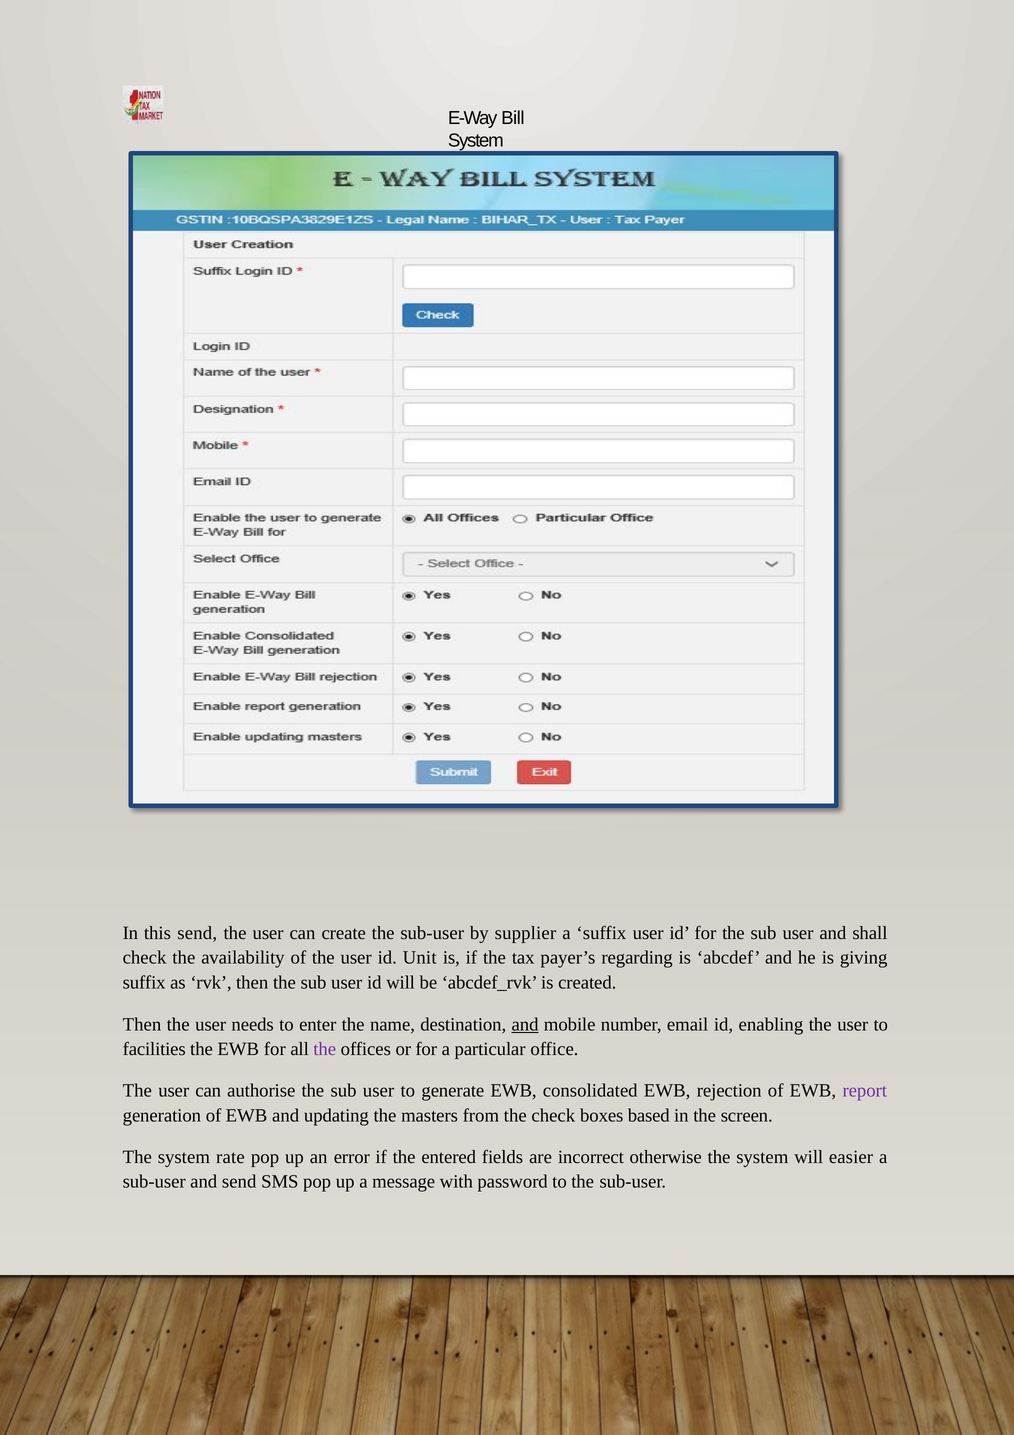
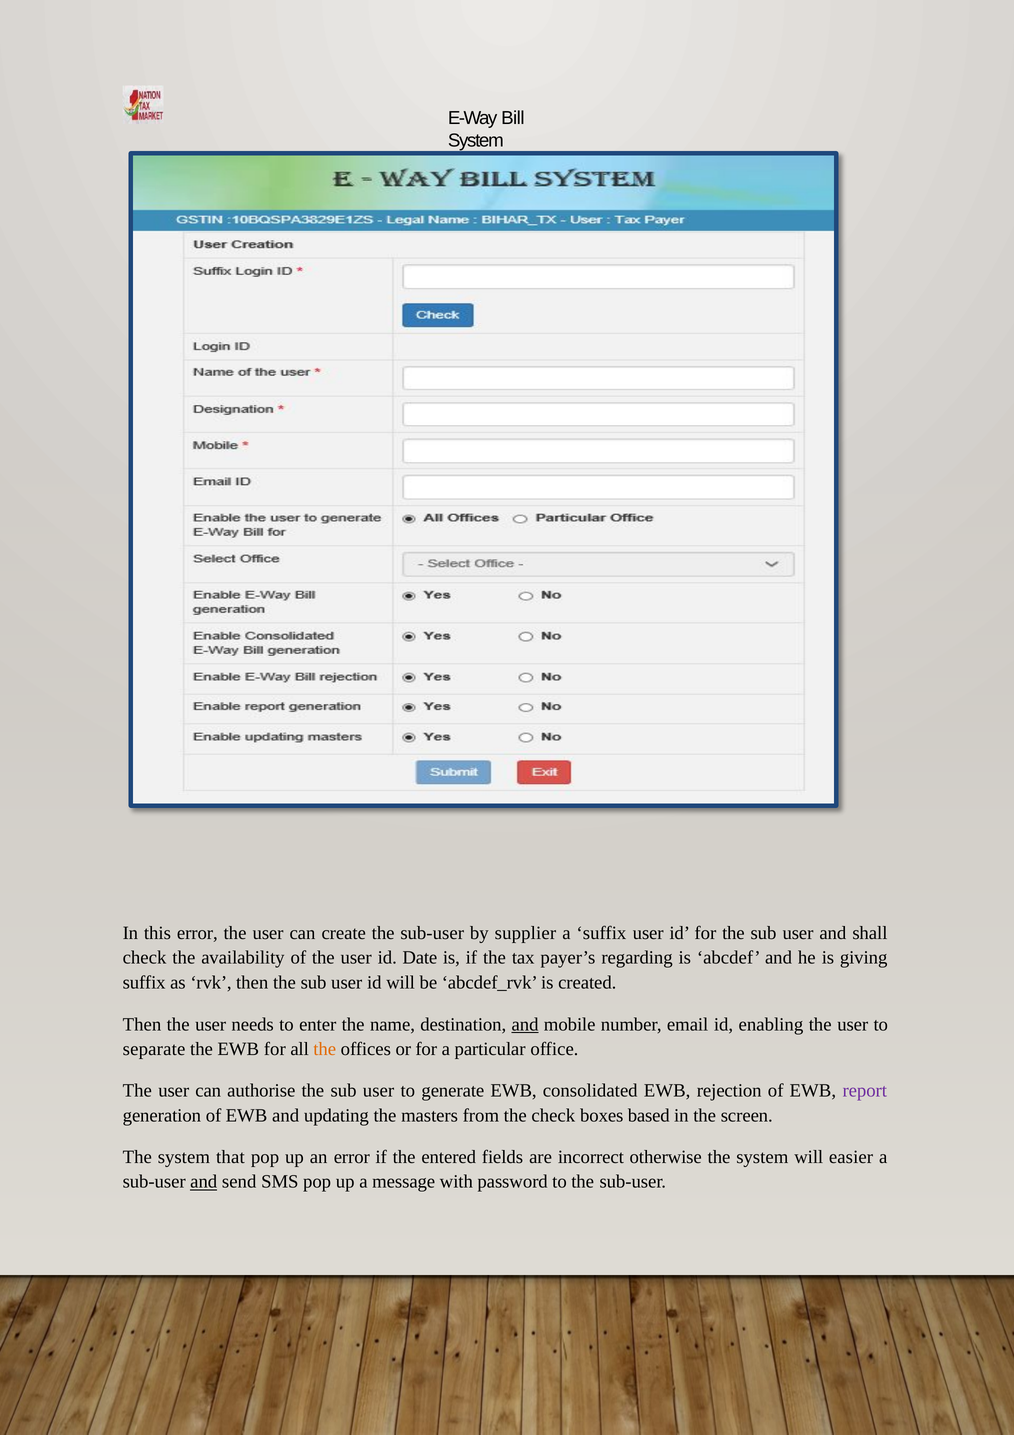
this send: send -> error
Unit: Unit -> Date
facilities: facilities -> separate
the at (325, 1049) colour: purple -> orange
rate: rate -> that
and at (204, 1182) underline: none -> present
